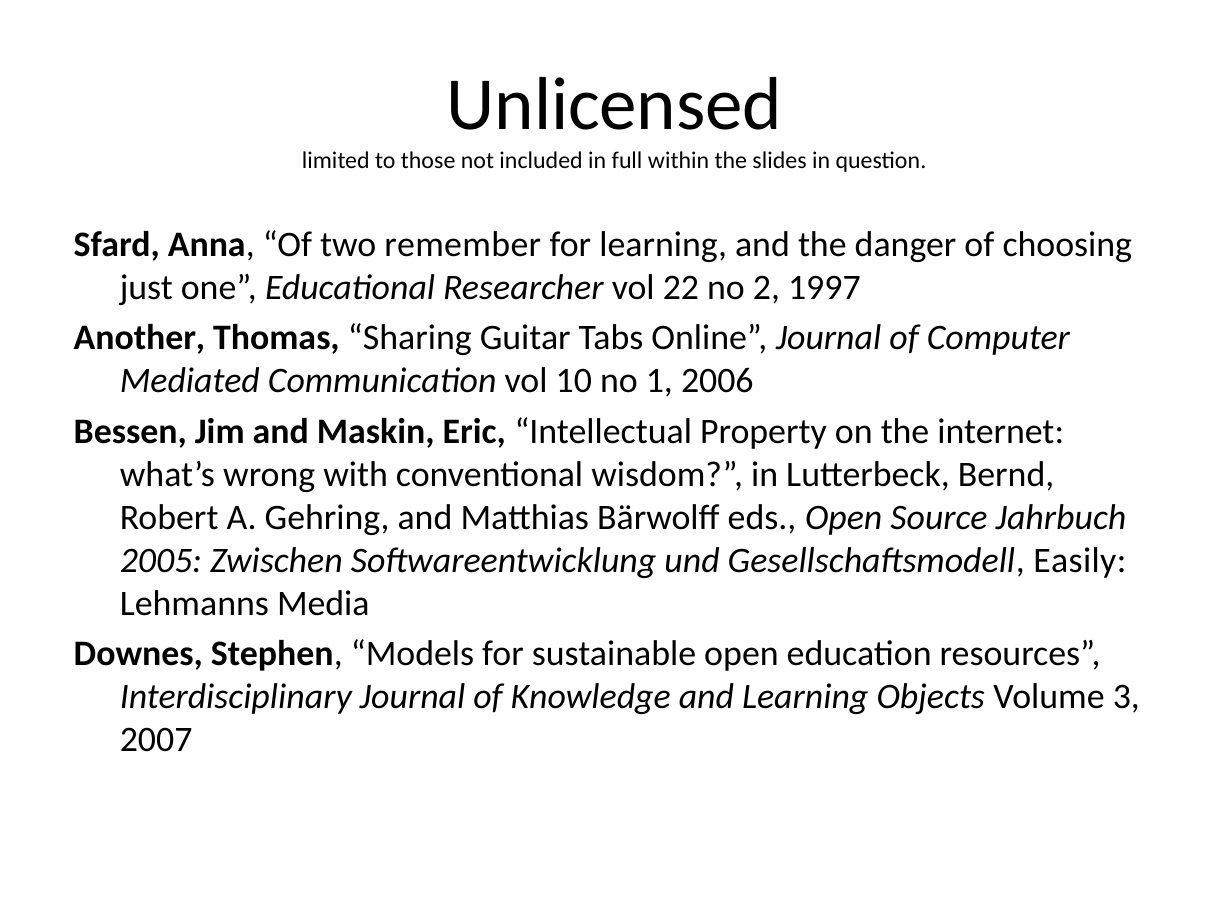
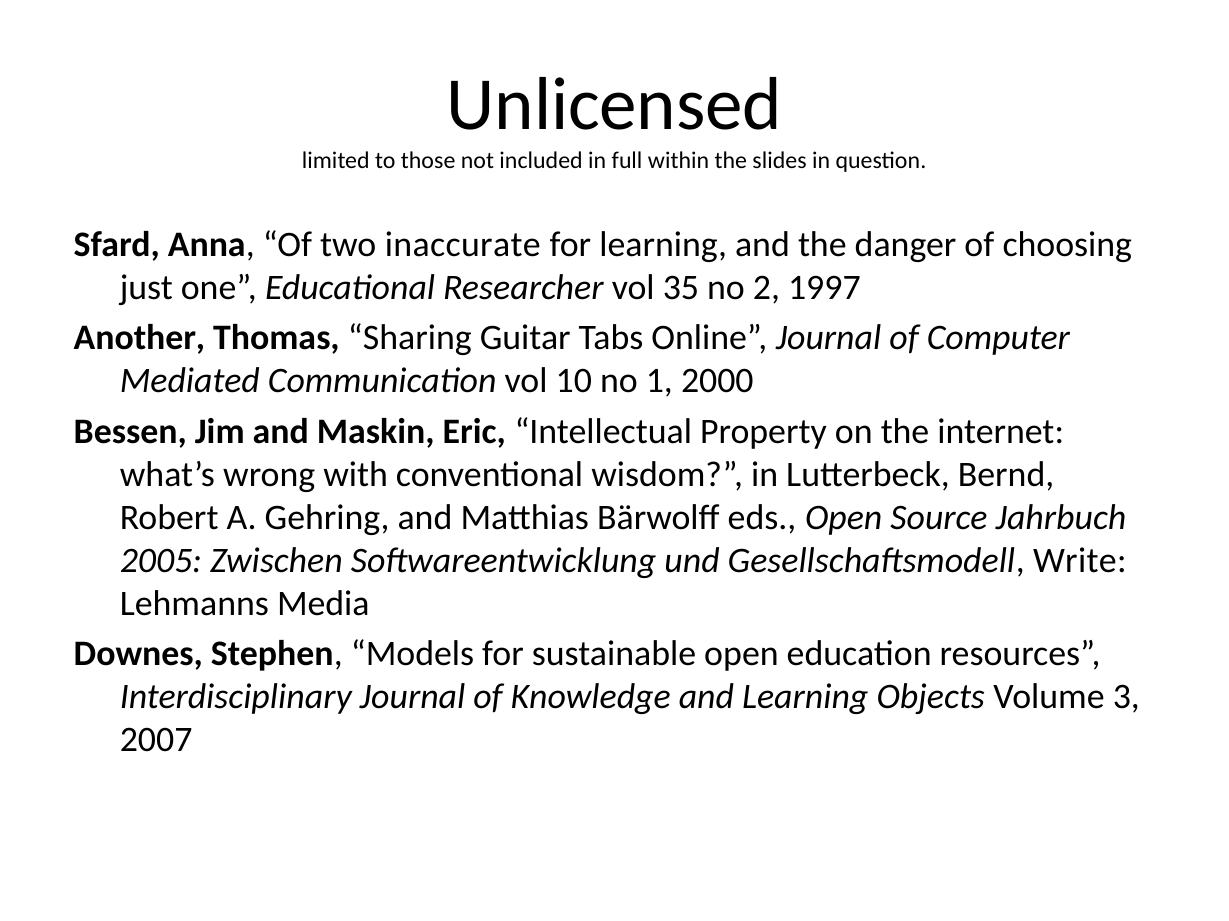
remember: remember -> inaccurate
22: 22 -> 35
2006: 2006 -> 2000
Easily: Easily -> Write
